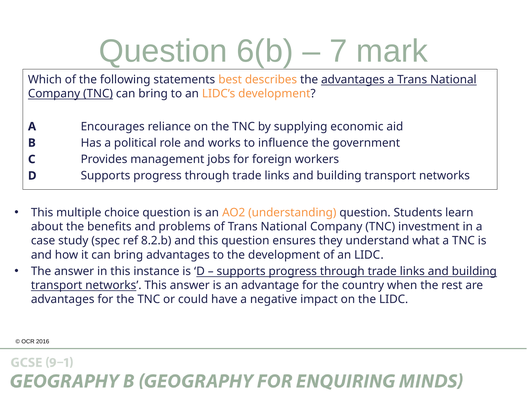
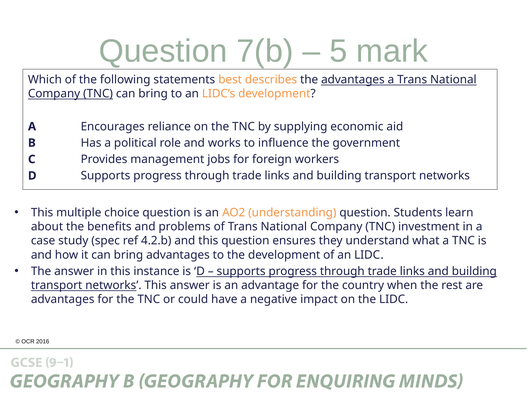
6(b: 6(b -> 7(b
7: 7 -> 5
8.2.b: 8.2.b -> 4.2.b
